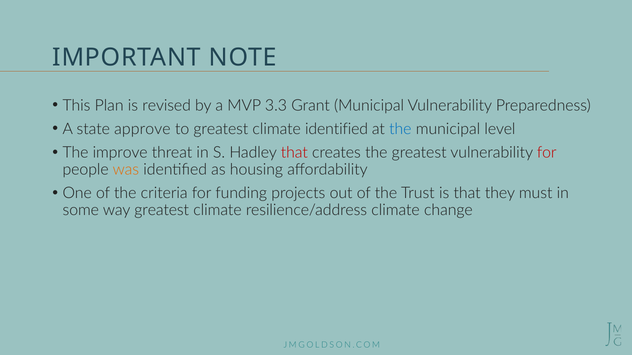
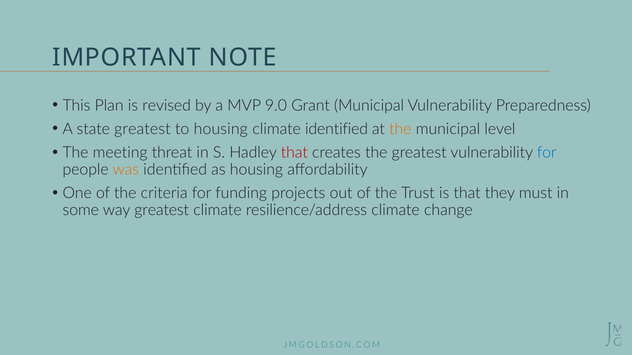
3.3: 3.3 -> 9.0
state approve: approve -> greatest
to greatest: greatest -> housing
the at (400, 129) colour: blue -> orange
improve: improve -> meeting
for at (547, 153) colour: red -> blue
